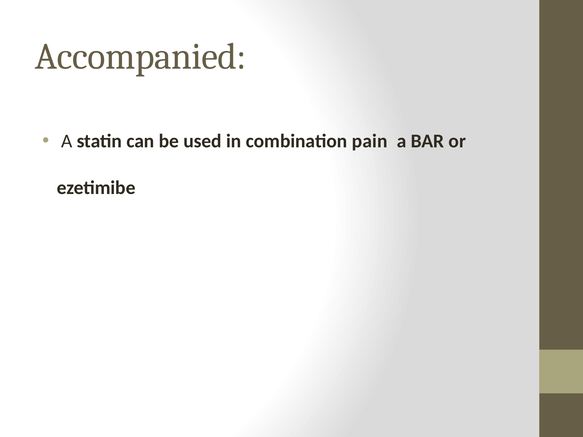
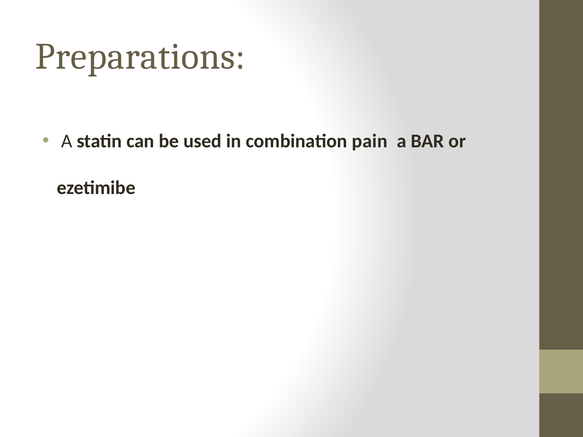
Accompanied: Accompanied -> Preparations
